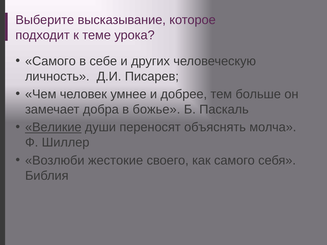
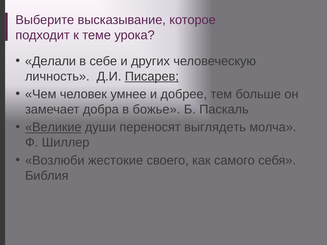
Самого at (50, 61): Самого -> Делали
Писарев underline: none -> present
объяснять: объяснять -> выглядеть
